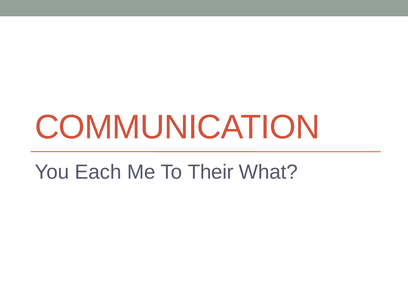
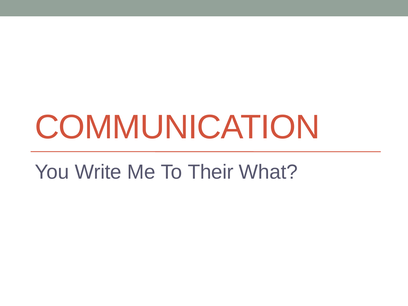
Each: Each -> Write
